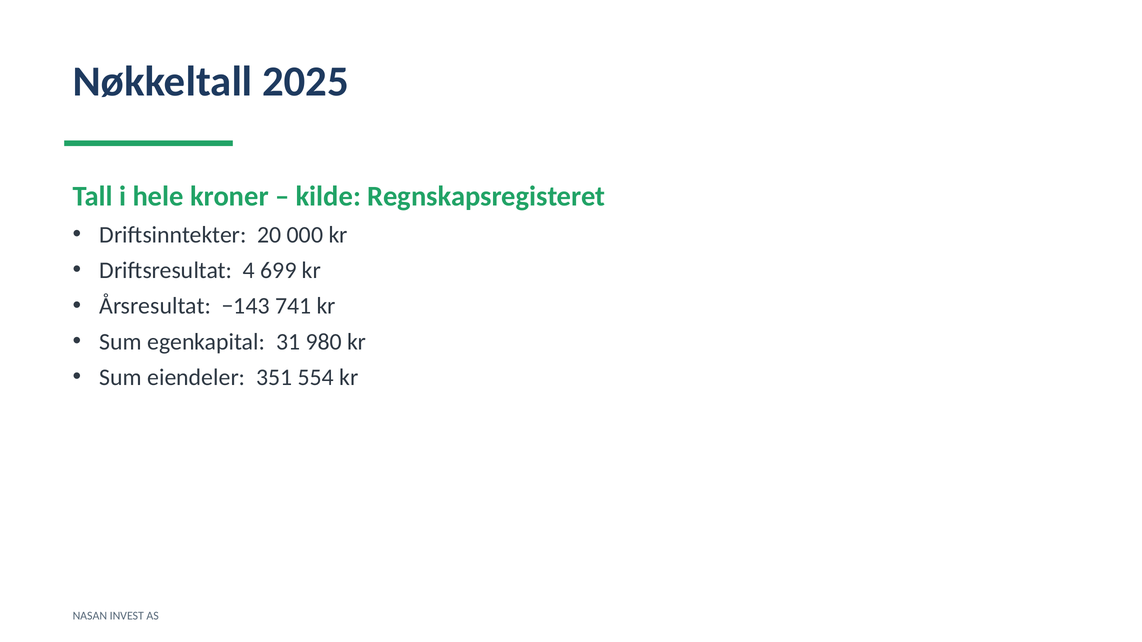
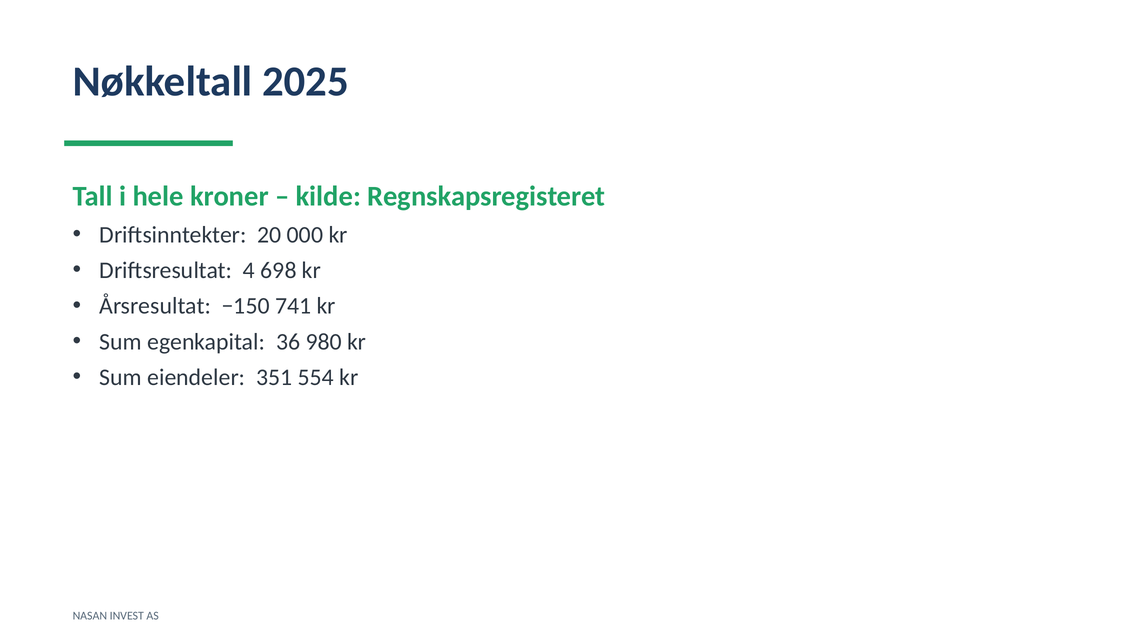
699: 699 -> 698
−143: −143 -> −150
31: 31 -> 36
